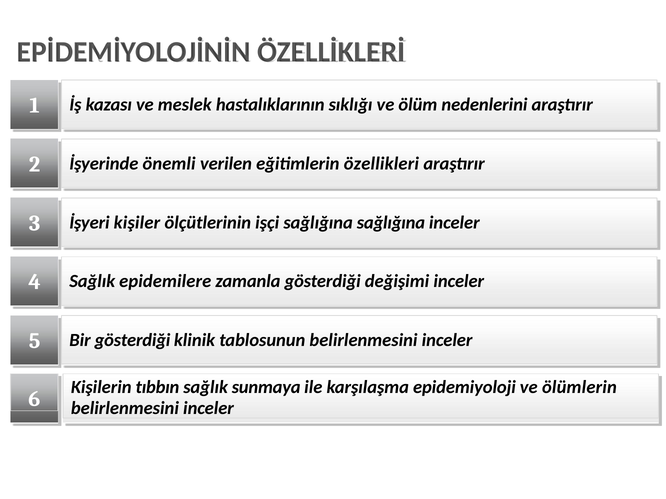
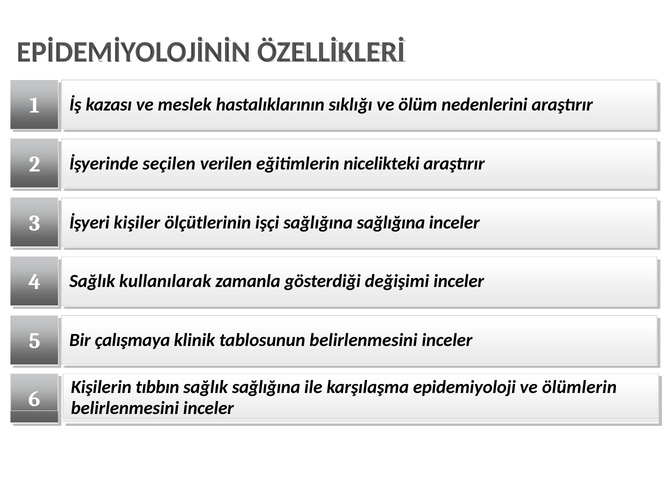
önemli: önemli -> seçilen
özellikleri: özellikleri -> nicelikteki
epidemilere: epidemilere -> kullanılarak
Bir gösterdiği: gösterdiği -> çalışmaya
sağlık sunmaya: sunmaya -> sağlığına
